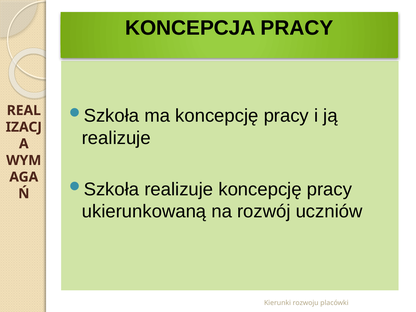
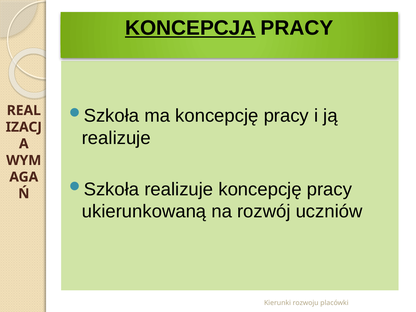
KONCEPCJA underline: none -> present
